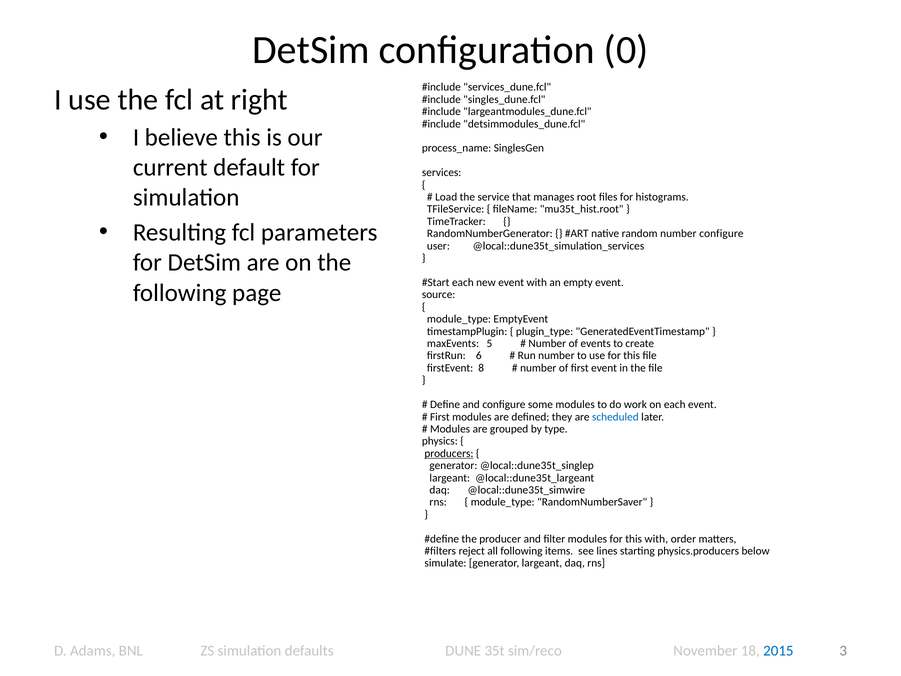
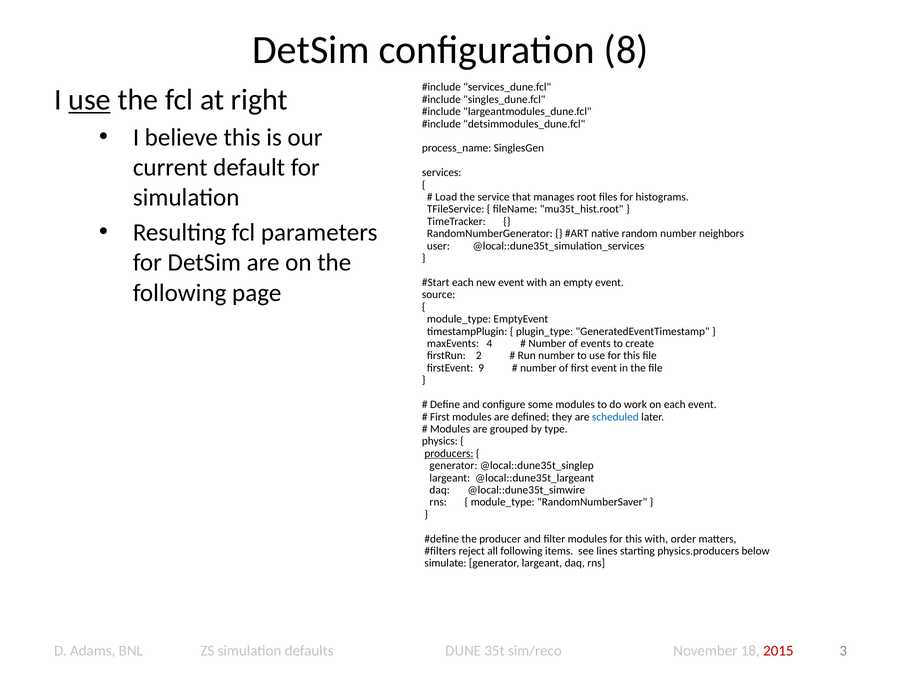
0: 0 -> 8
use at (90, 100) underline: none -> present
number configure: configure -> neighbors
5: 5 -> 4
6: 6 -> 2
8: 8 -> 9
2015 colour: blue -> red
